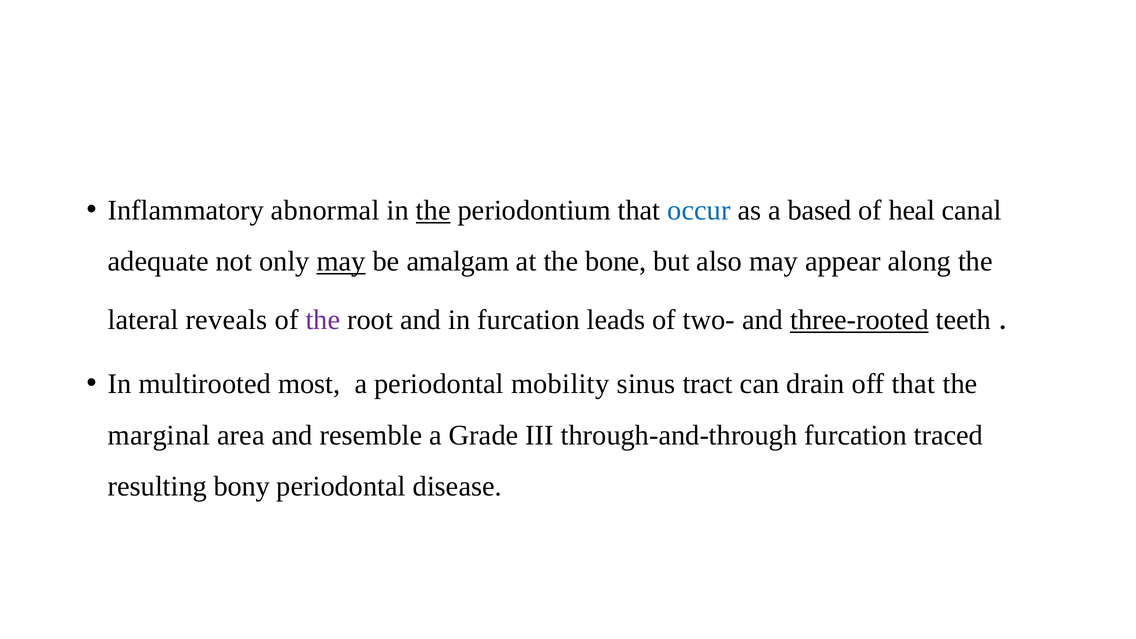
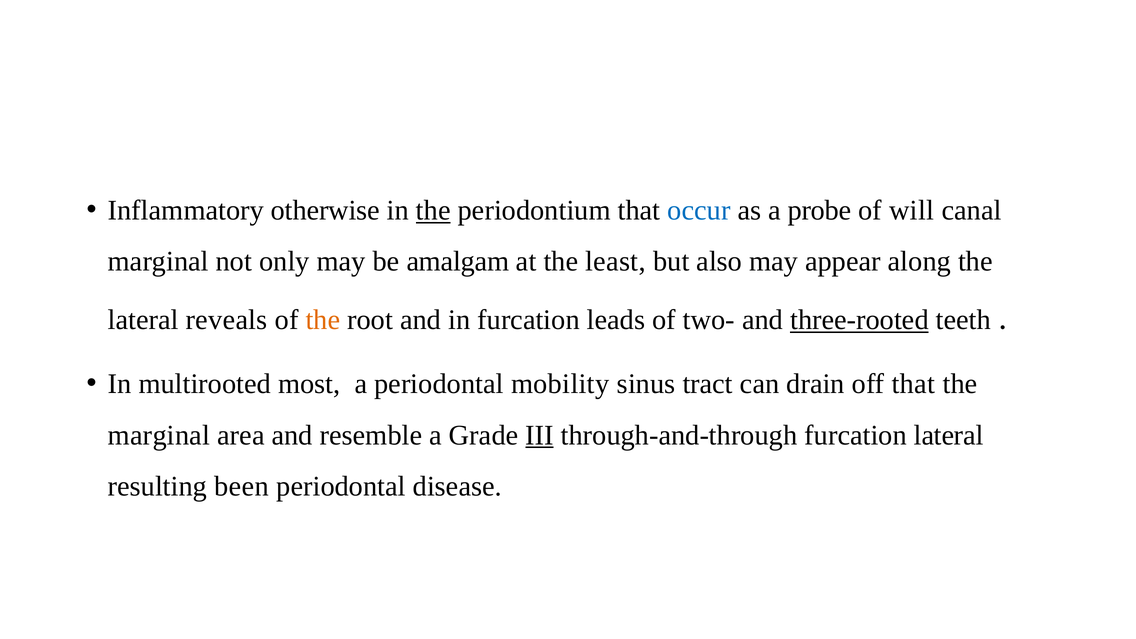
abnormal: abnormal -> otherwise
based: based -> probe
heal: heal -> will
adequate at (158, 262): adequate -> marginal
may at (341, 262) underline: present -> none
bone: bone -> least
the at (323, 320) colour: purple -> orange
III underline: none -> present
furcation traced: traced -> lateral
bony: bony -> been
